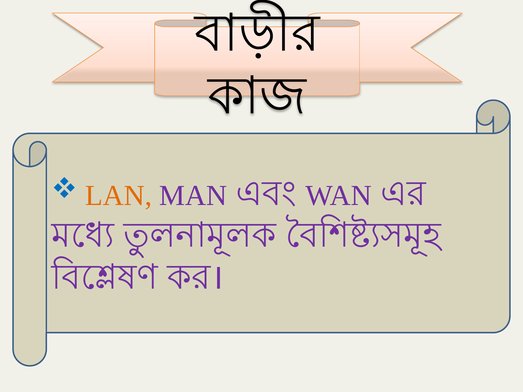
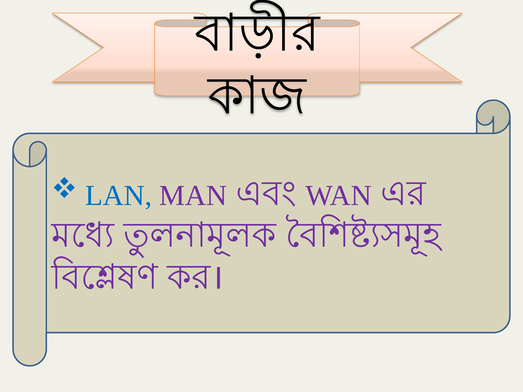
LAN colour: orange -> blue
